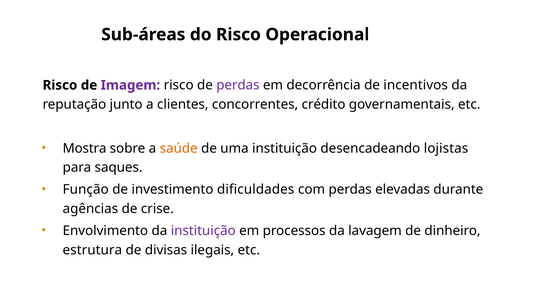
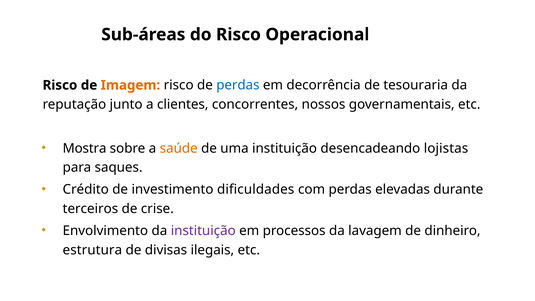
Imagem colour: purple -> orange
perdas at (238, 85) colour: purple -> blue
incentivos: incentivos -> tesouraria
crédito: crédito -> nossos
Função: Função -> Crédito
agências: agências -> terceiros
